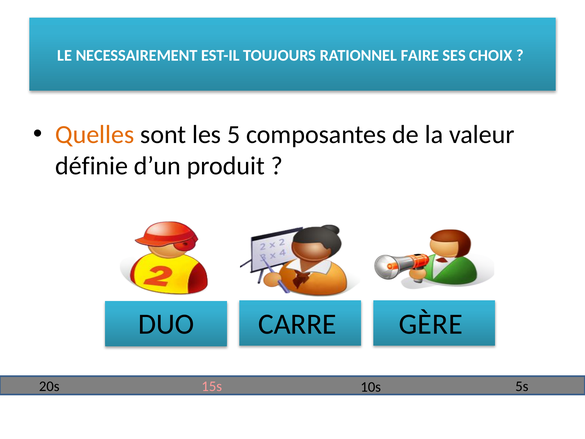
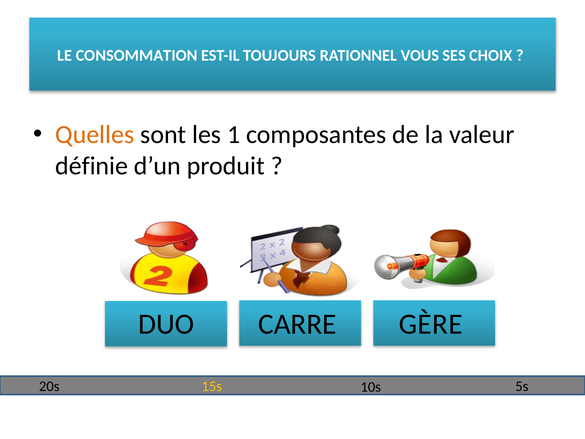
NECESSAIREMENT: NECESSAIREMENT -> CONSOMMATION
FAIRE: FAIRE -> VOUS
5: 5 -> 1
15s colour: pink -> yellow
